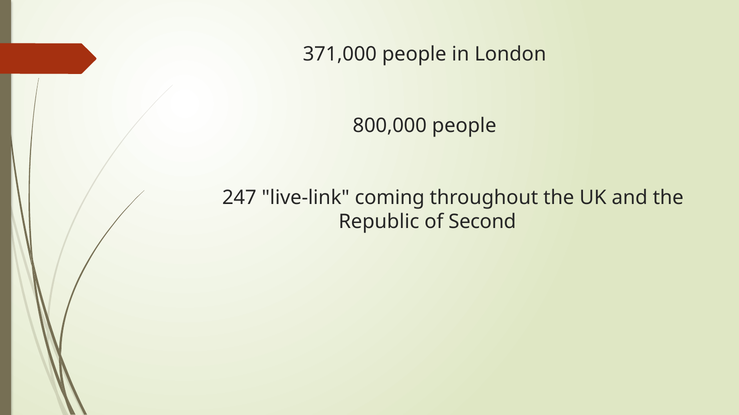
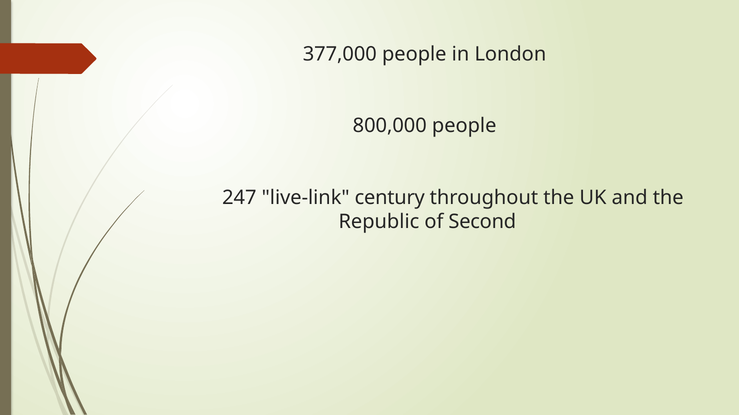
371,000: 371,000 -> 377,000
coming: coming -> century
